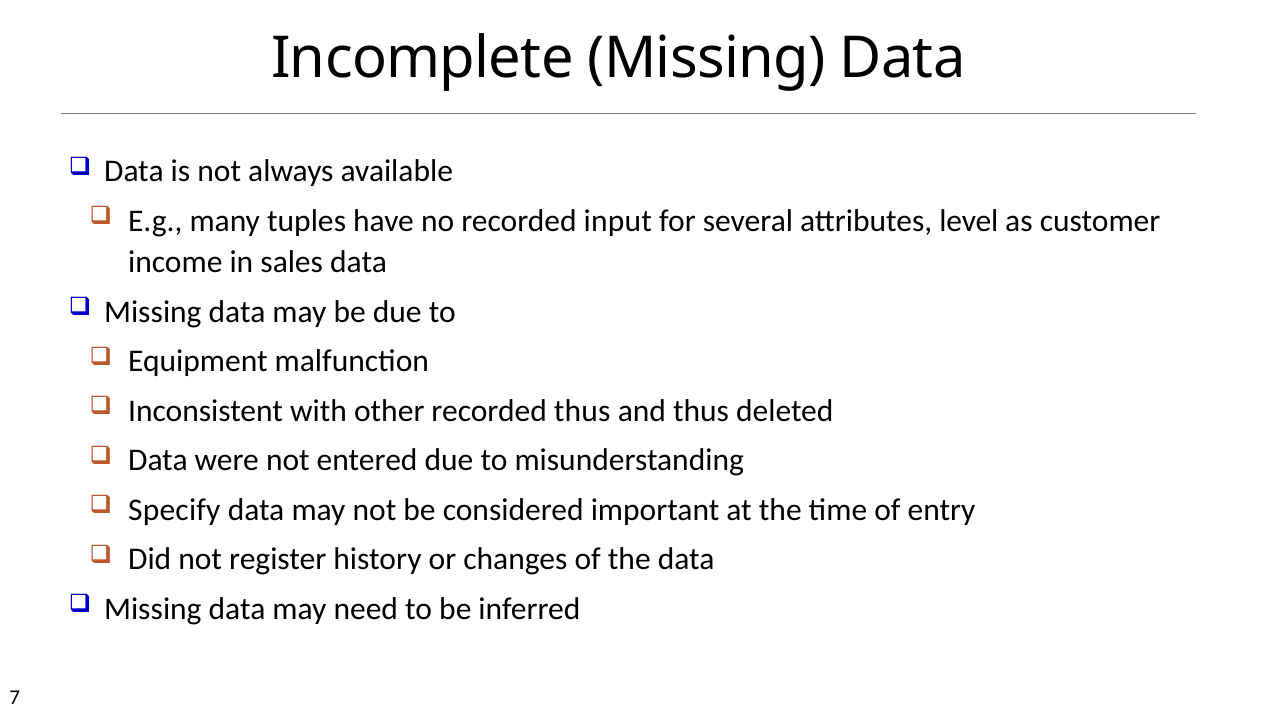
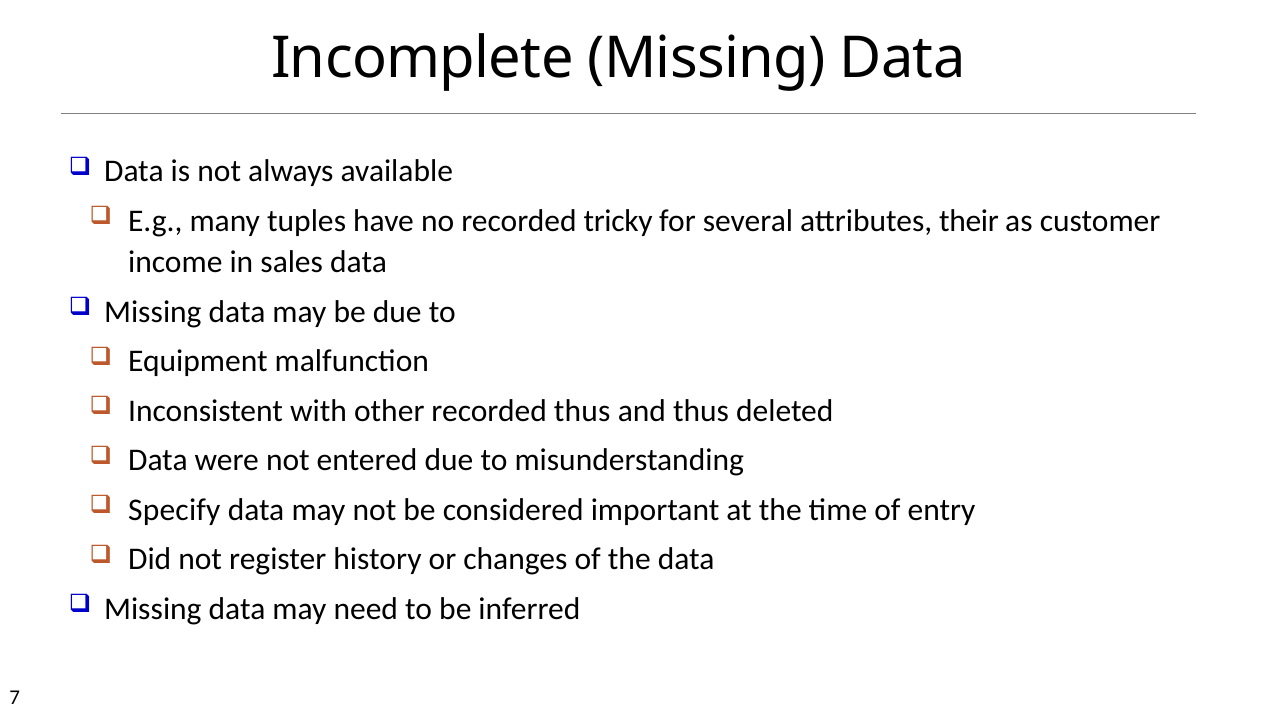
input: input -> tricky
level: level -> their
